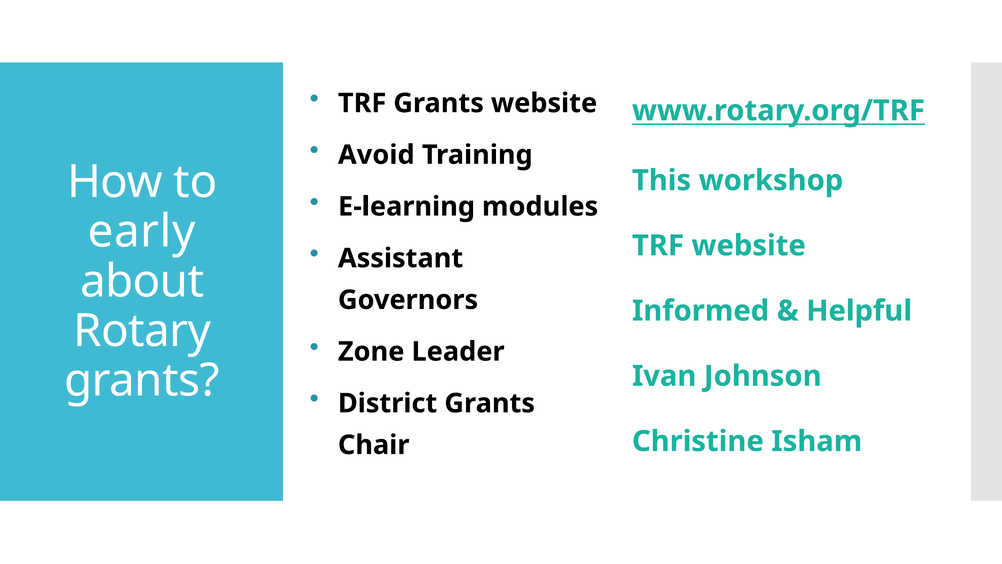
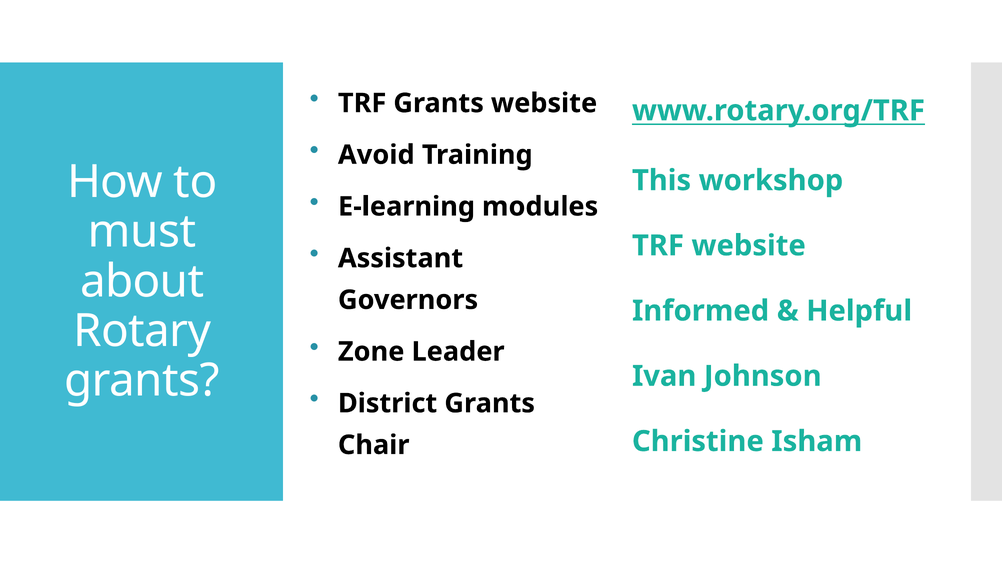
early: early -> must
